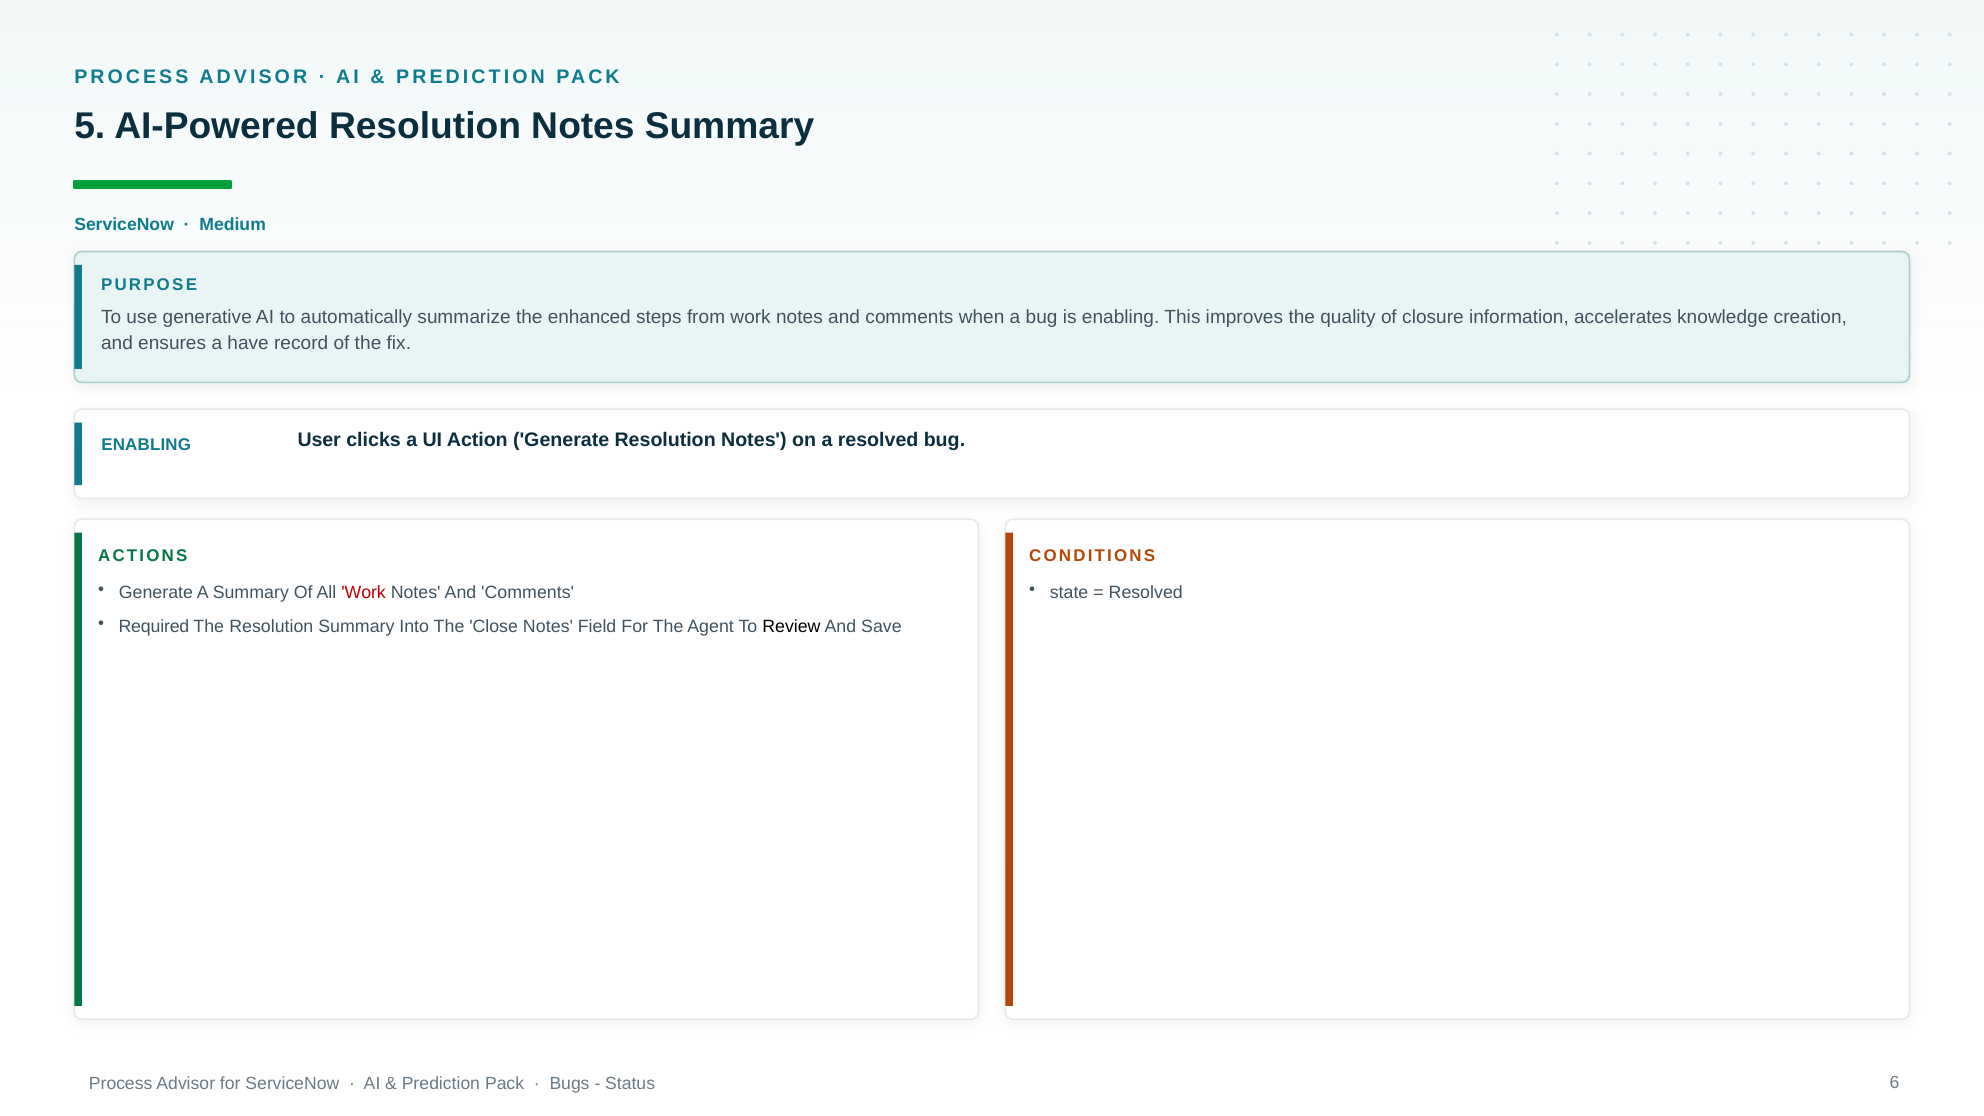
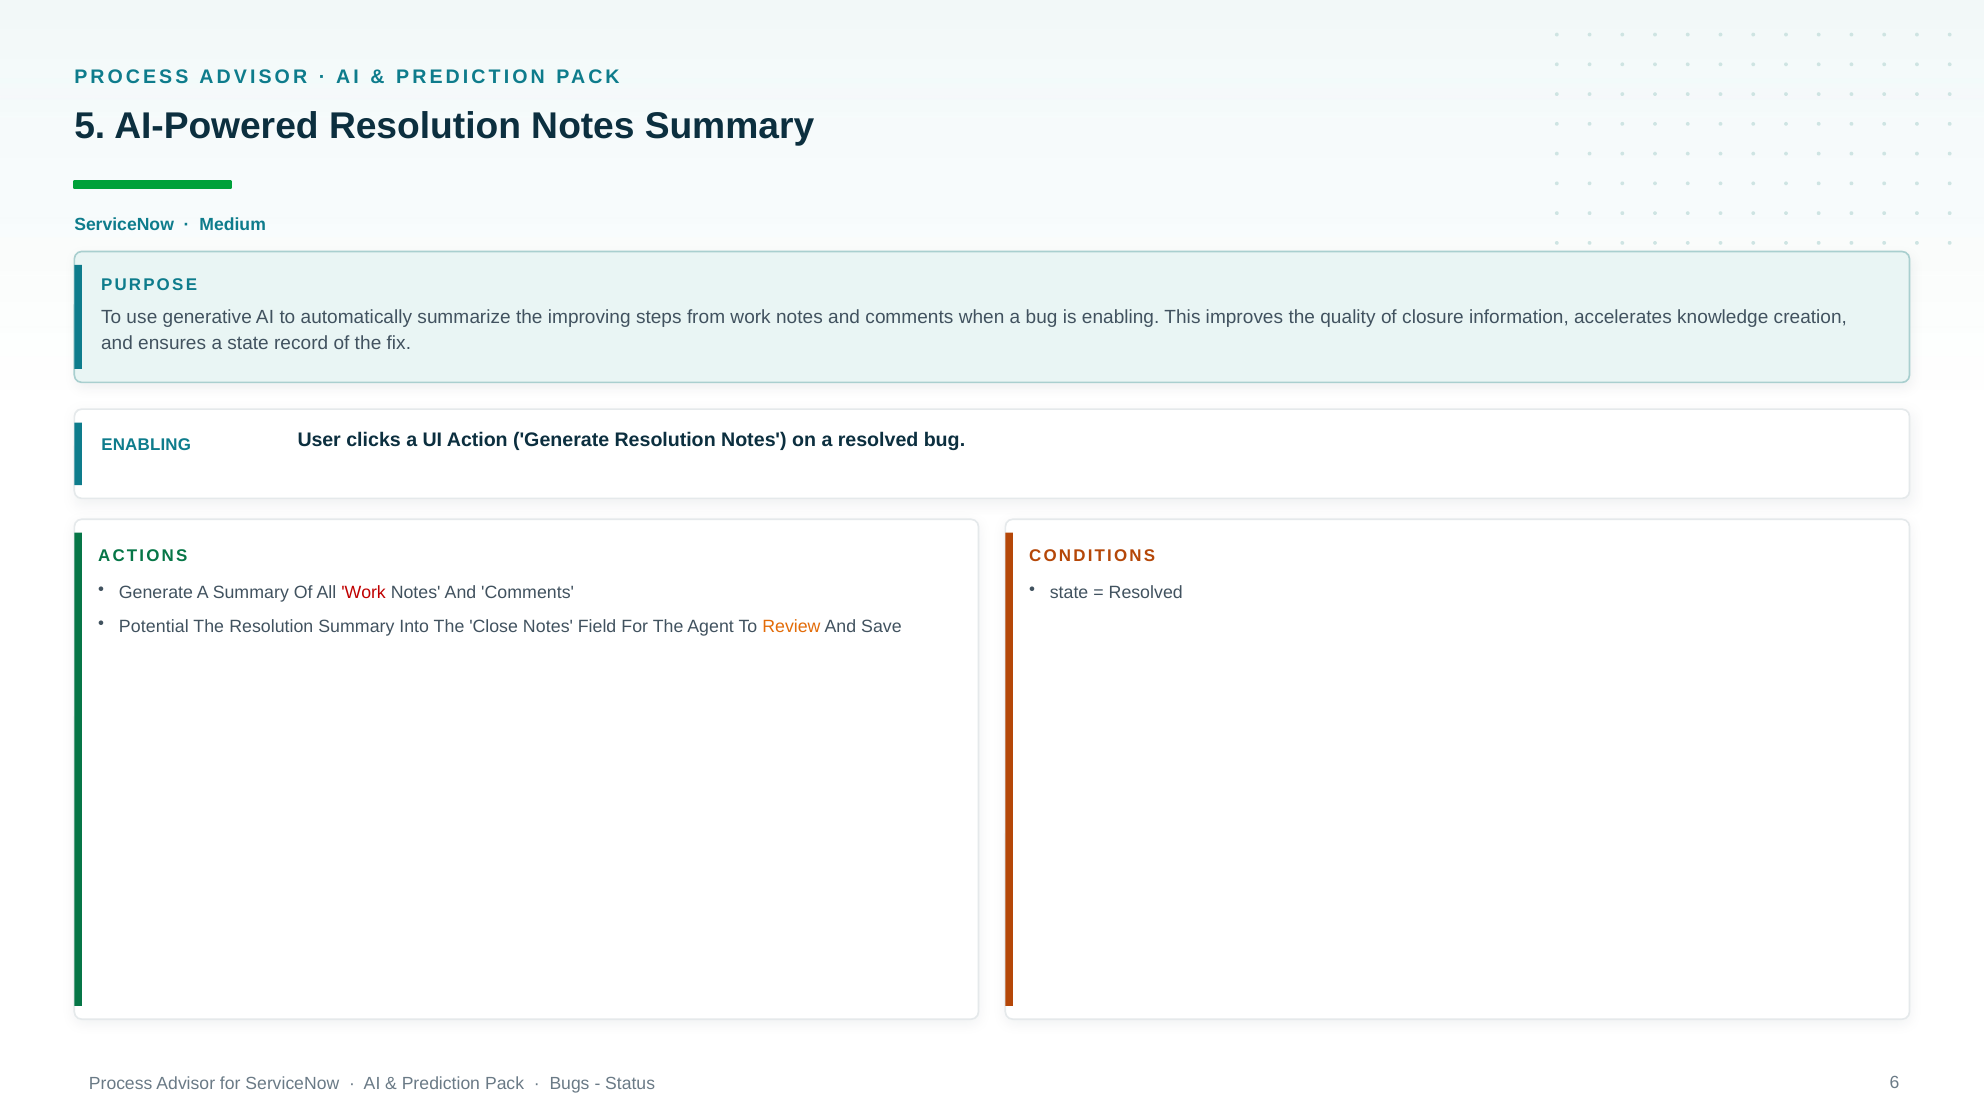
enhanced: enhanced -> improving
a have: have -> state
Required: Required -> Potential
Review colour: black -> orange
